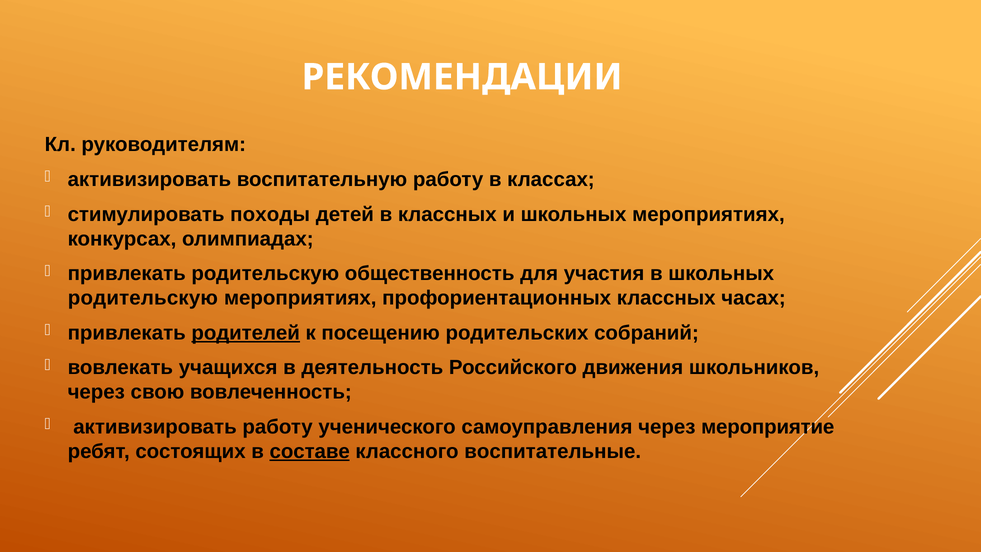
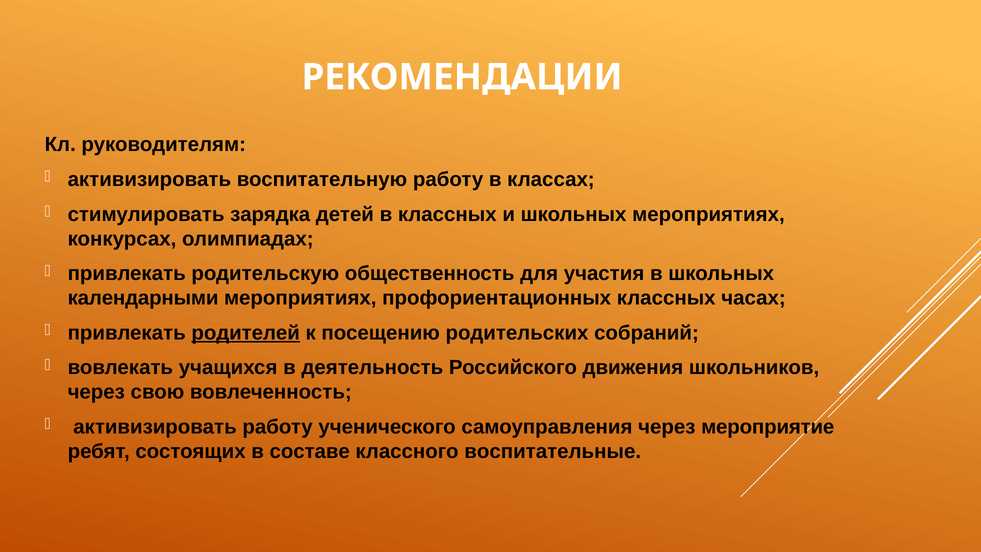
походы: походы -> зарядка
родительскую at (143, 298): родительскую -> календарными
составе underline: present -> none
